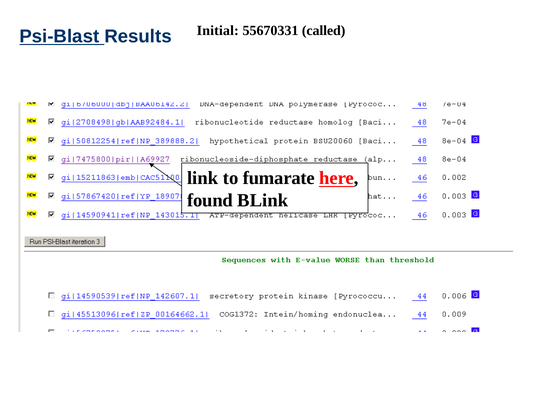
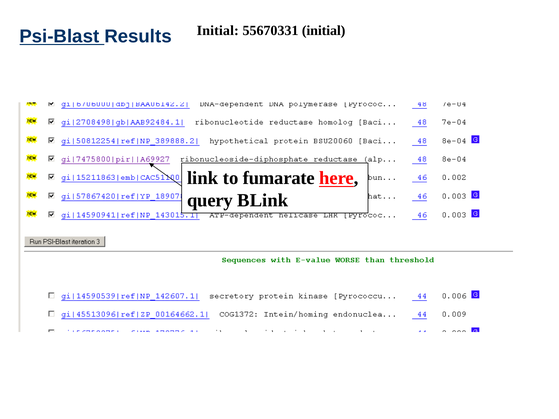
55670331 called: called -> initial
found: found -> query
